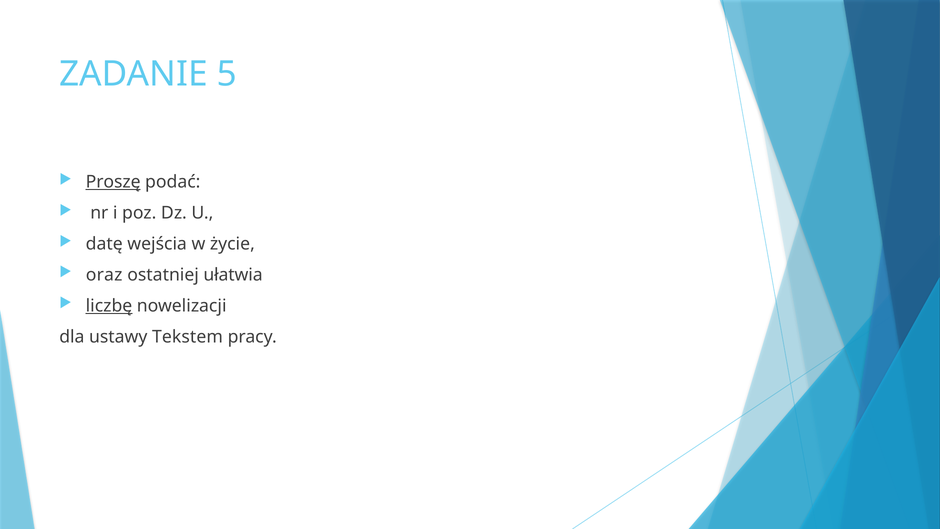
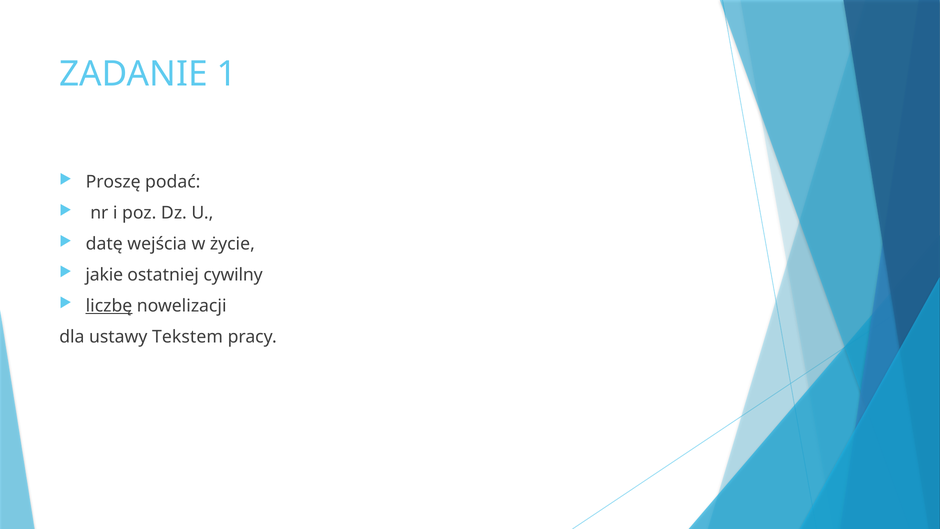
5: 5 -> 1
Proszę underline: present -> none
oraz: oraz -> jakie
ułatwia: ułatwia -> cywilny
